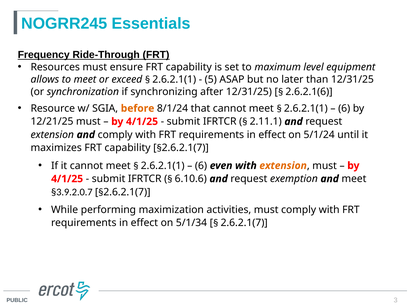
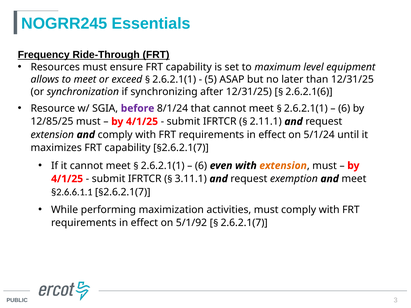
before colour: orange -> purple
12/21/25: 12/21/25 -> 12/85/25
6.10.6: 6.10.6 -> 3.11.1
§3.9.2.0.7: §3.9.2.0.7 -> §2.6.6.1.1
5/1/34: 5/1/34 -> 5/1/92
